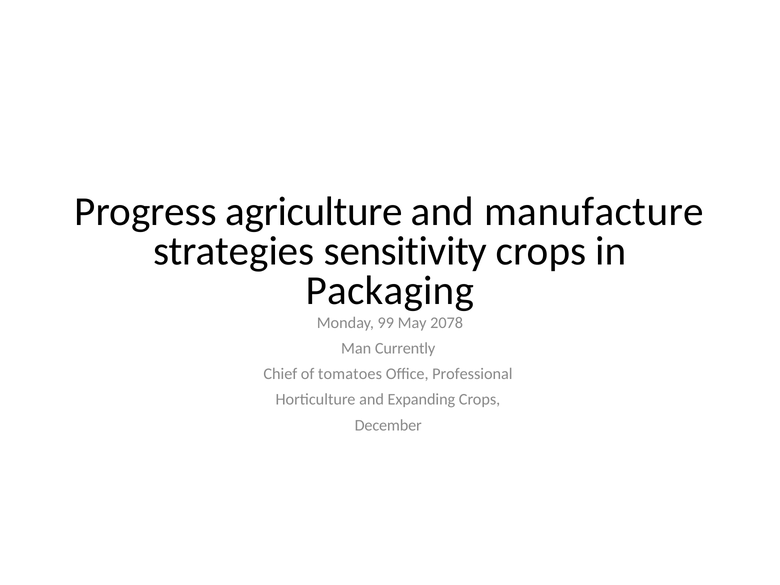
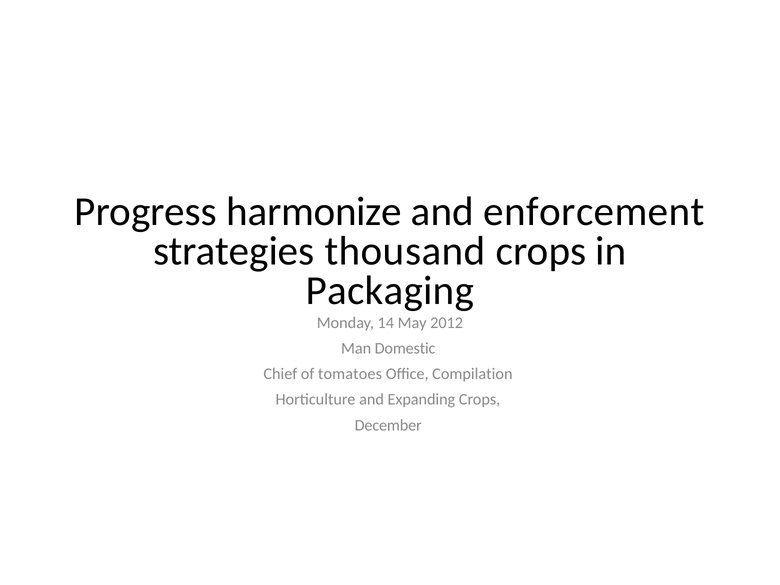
agriculture: agriculture -> harmonize
manufacture: manufacture -> enforcement
sensitivity: sensitivity -> thousand
99: 99 -> 14
2078: 2078 -> 2012
Currently: Currently -> Domestic
Professional: Professional -> Compilation
